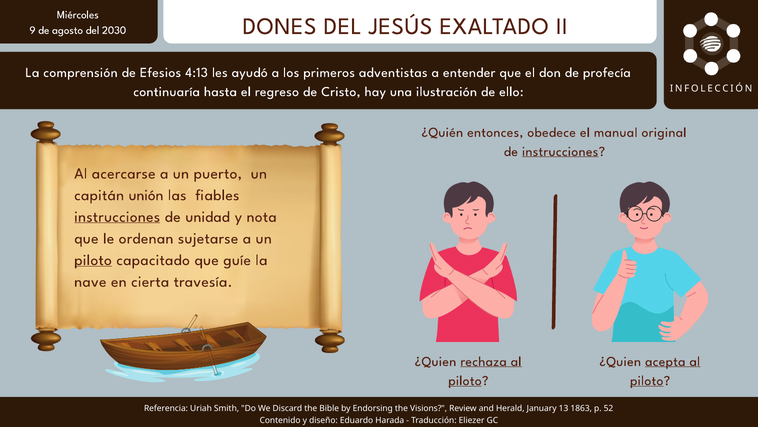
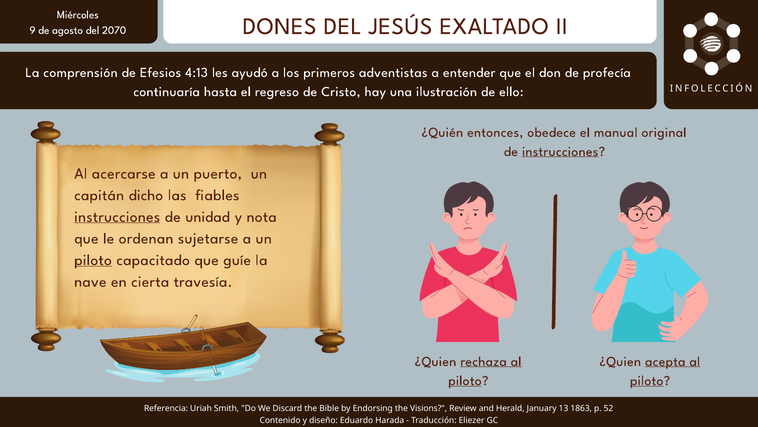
2030: 2030 -> 2070
unión: unión -> dicho
